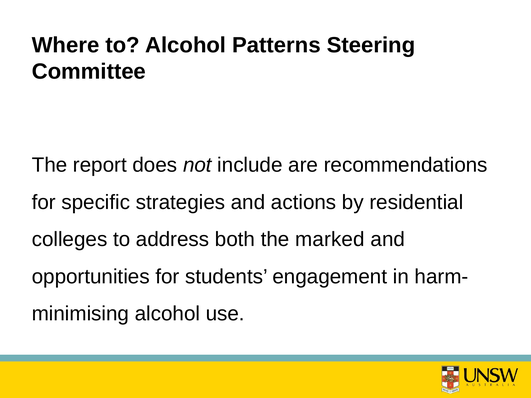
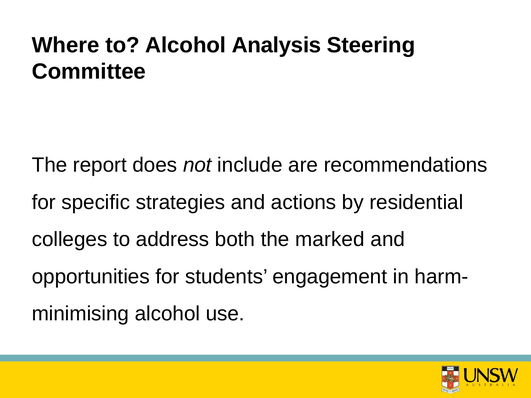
Patterns: Patterns -> Analysis
